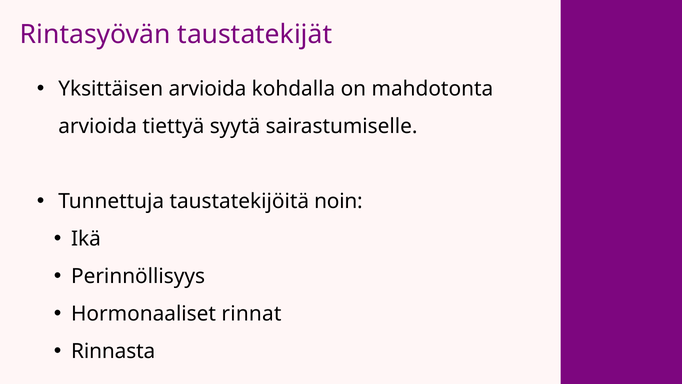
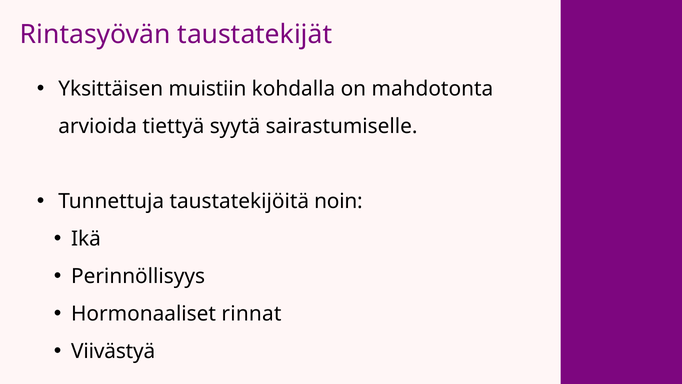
Yksittäisen arvioida: arvioida -> muistiin
Rinnasta: Rinnasta -> Viivästyä
